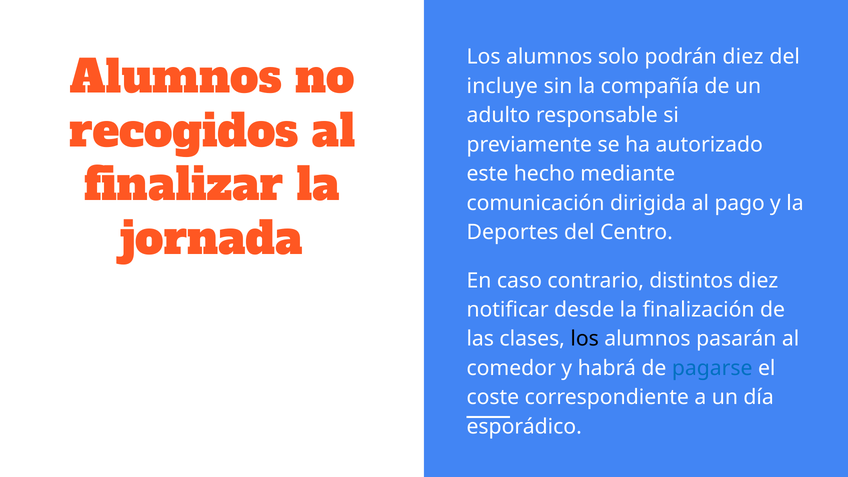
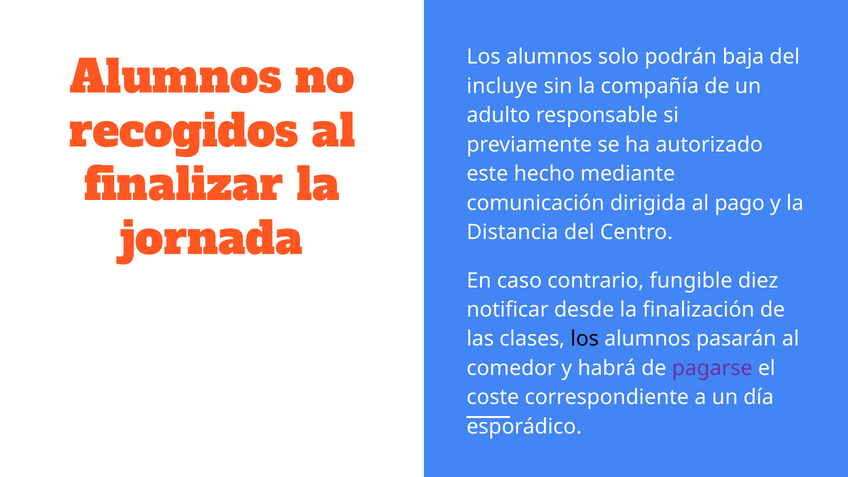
podrán diez: diez -> baja
Deportes: Deportes -> Distancia
distintos: distintos -> fungible
pagarse colour: blue -> purple
